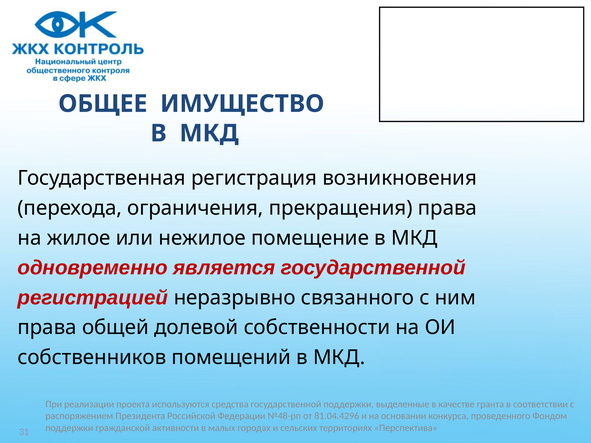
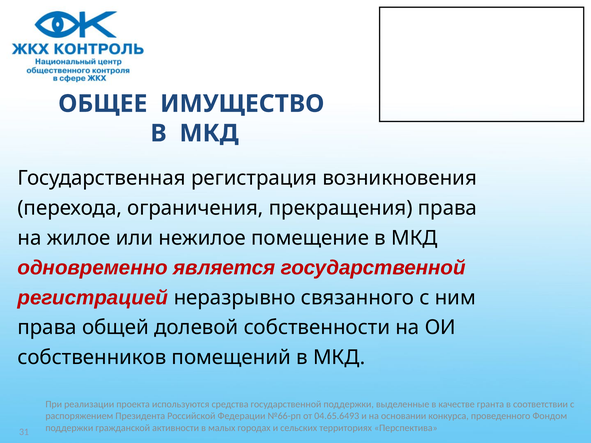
№48-рп: №48-рп -> №66-рп
81.04.4296: 81.04.4296 -> 04.65.6493
